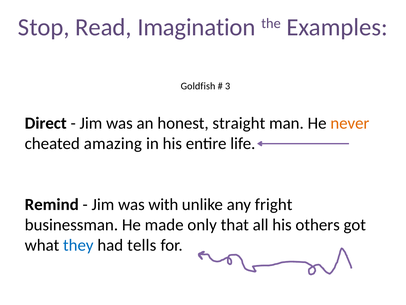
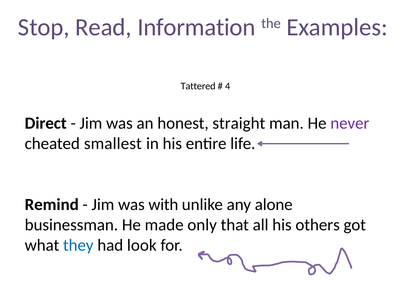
Imagination: Imagination -> Information
Goldfish: Goldfish -> Tattered
3: 3 -> 4
never colour: orange -> purple
amazing: amazing -> smallest
fright: fright -> alone
tells: tells -> look
